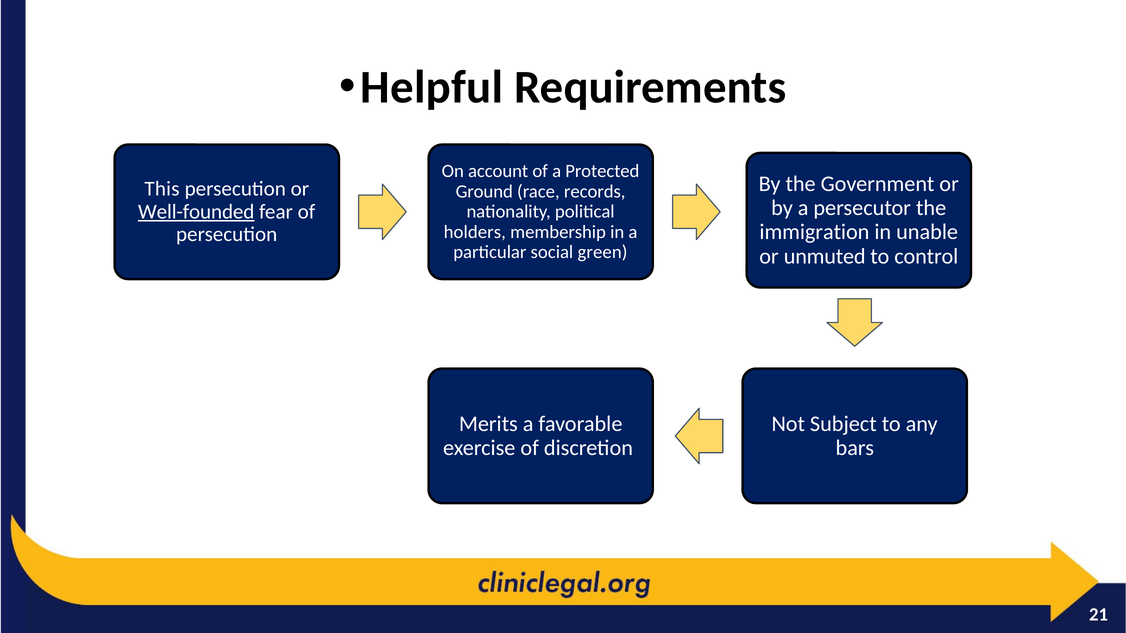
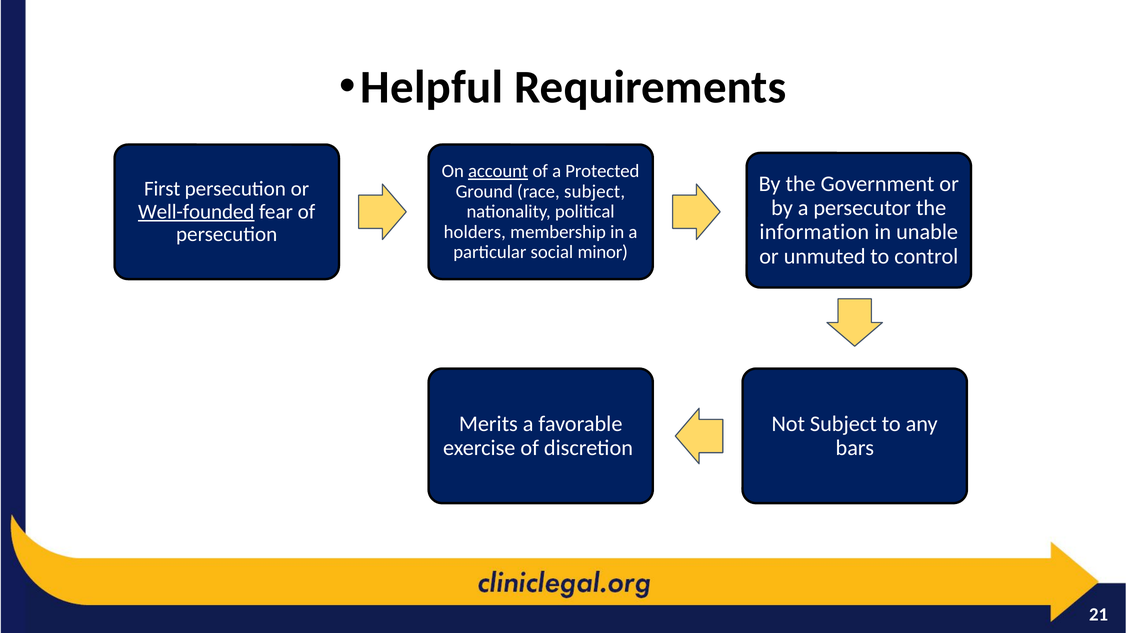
account underline: none -> present
This: This -> First
race records: records -> subject
immigration: immigration -> information
green: green -> minor
